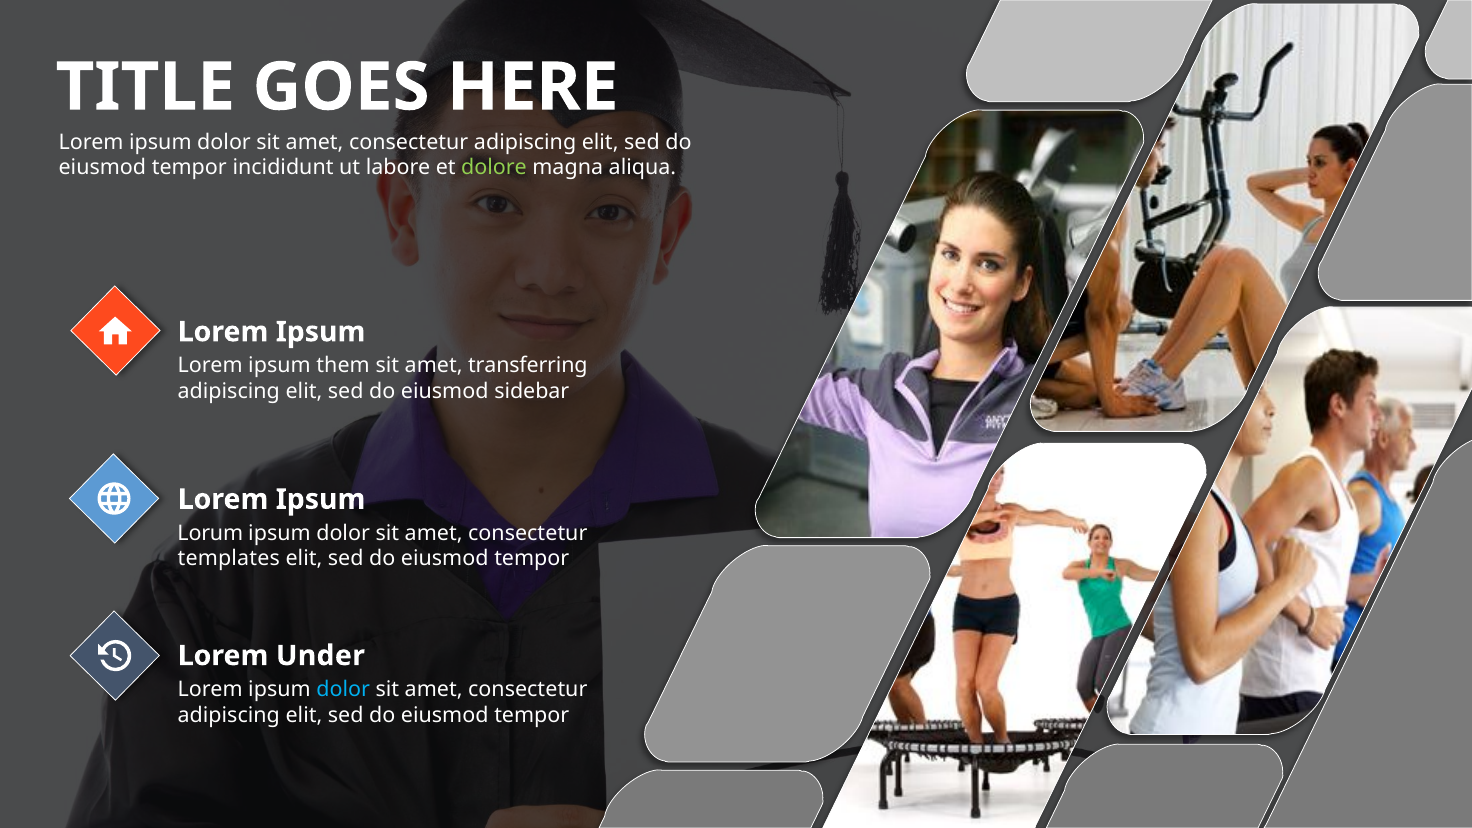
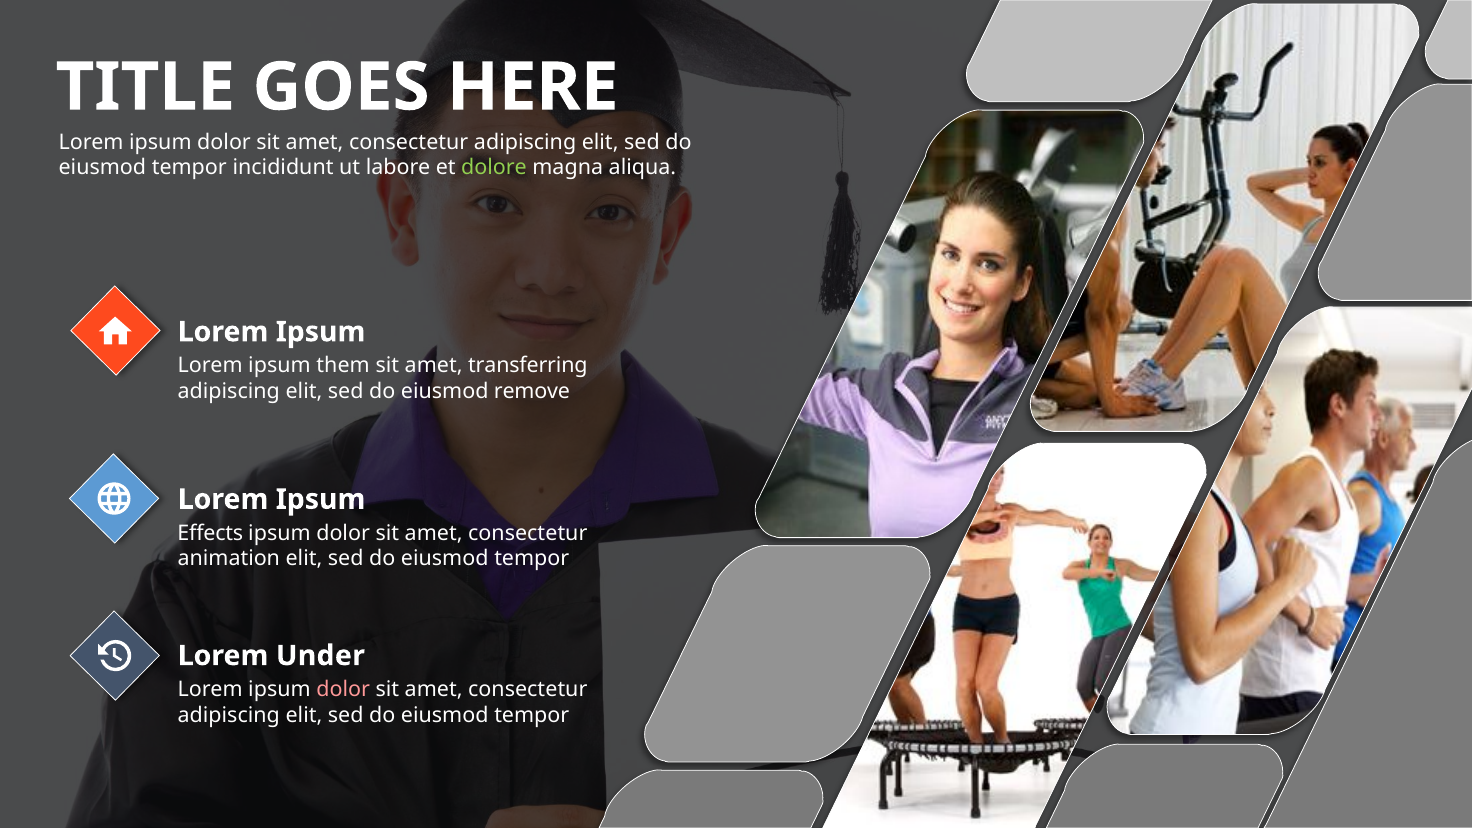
sidebar: sidebar -> remove
Lorum: Lorum -> Effects
templates: templates -> animation
dolor at (343, 690) colour: light blue -> pink
